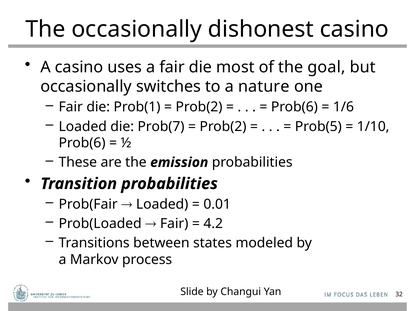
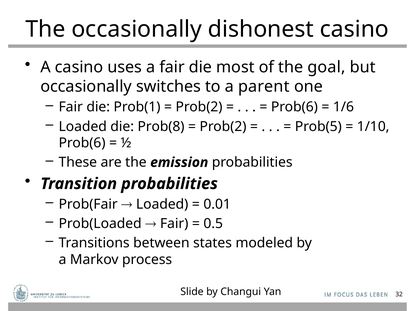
nature: nature -> parent
Prob(7: Prob(7 -> Prob(8
4.2: 4.2 -> 0.5
